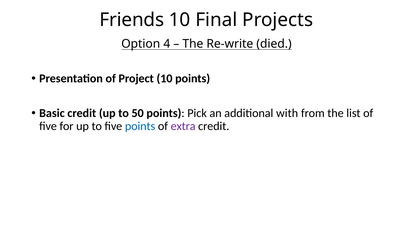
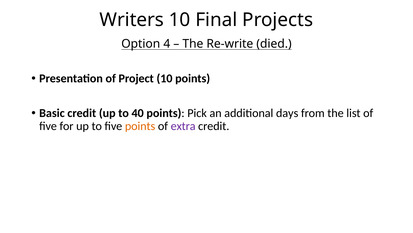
Friends: Friends -> Writers
50: 50 -> 40
with: with -> days
points at (140, 126) colour: blue -> orange
